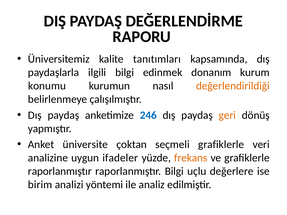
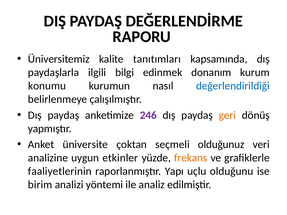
değerlendirildiği colour: orange -> blue
246 colour: blue -> purple
seçmeli grafiklerle: grafiklerle -> olduğunuz
ifadeler: ifadeler -> etkinler
raporlanmıştır at (60, 171): raporlanmıştır -> faaliyetlerinin
raporlanmıştır Bilgi: Bilgi -> Yapı
değerlere: değerlere -> olduğunu
